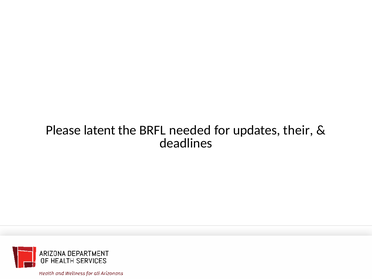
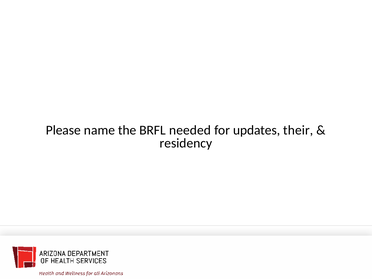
latent: latent -> name
deadlines: deadlines -> residency
